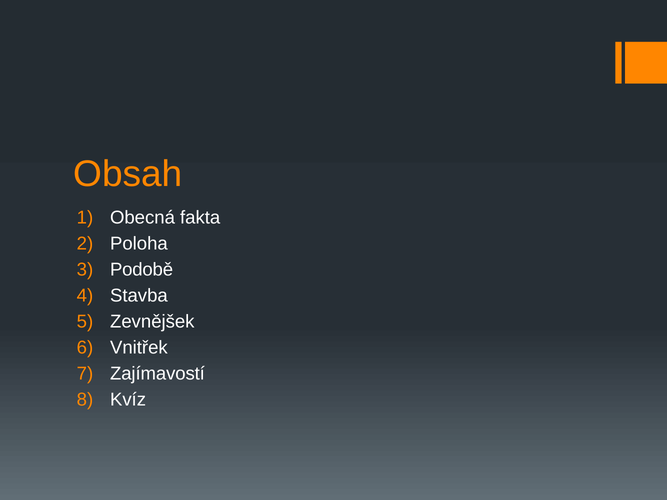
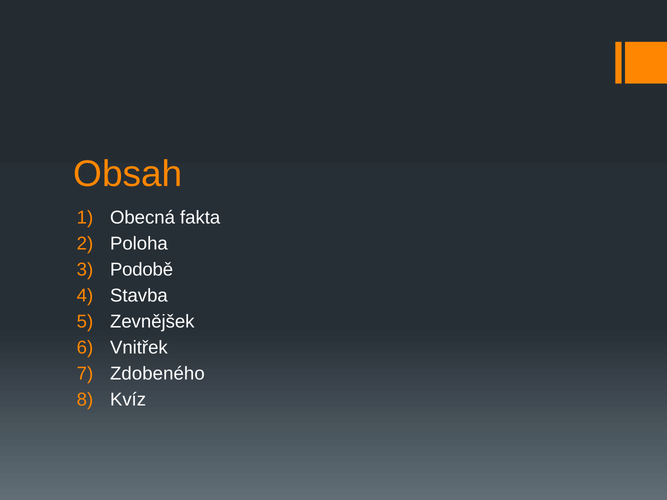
Zajímavostí: Zajímavostí -> Zdobeného
